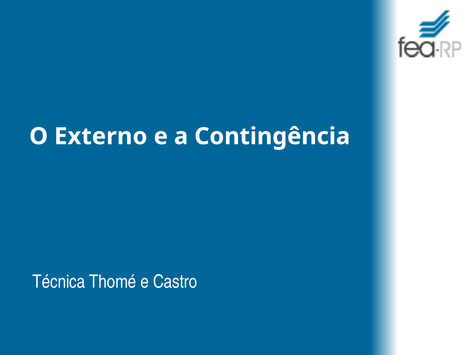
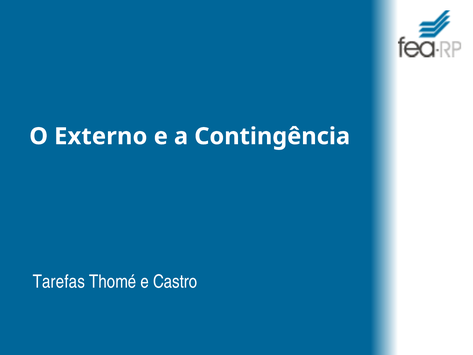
Técnica: Técnica -> Tarefas
